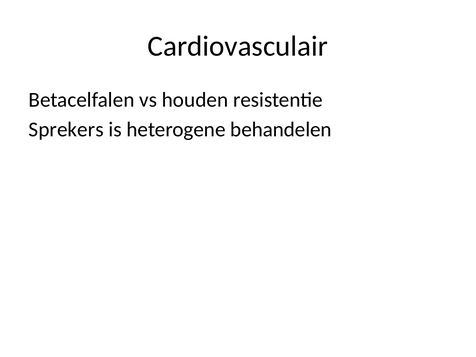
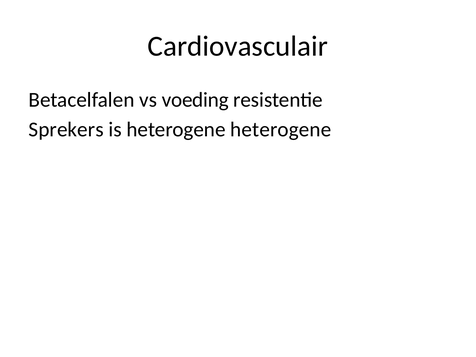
houden: houden -> voeding
heterogene behandelen: behandelen -> heterogene
